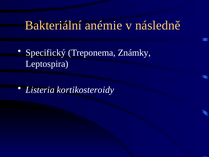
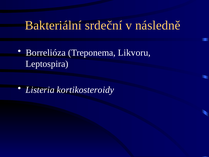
anémie: anémie -> srdeční
Specifický: Specifický -> Borrelióza
Známky: Známky -> Likvoru
